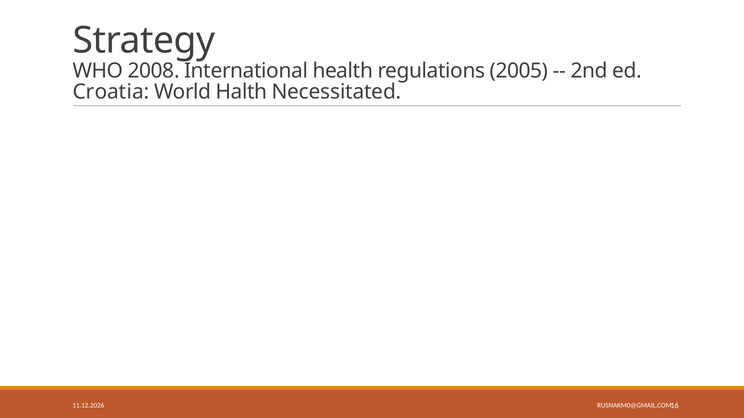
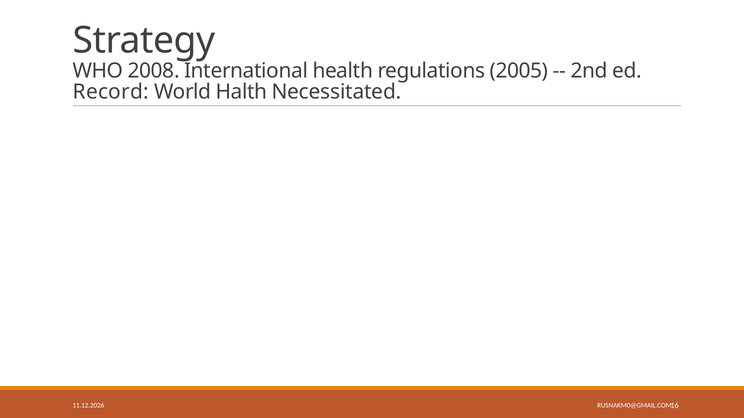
Croatia: Croatia -> Record
